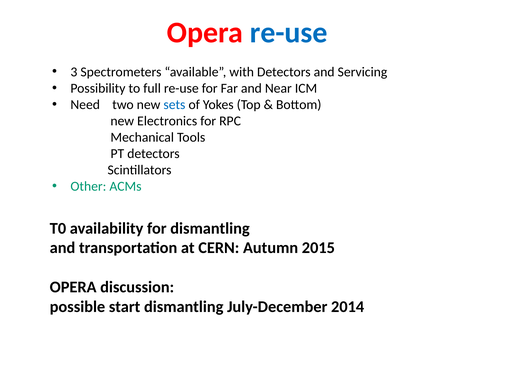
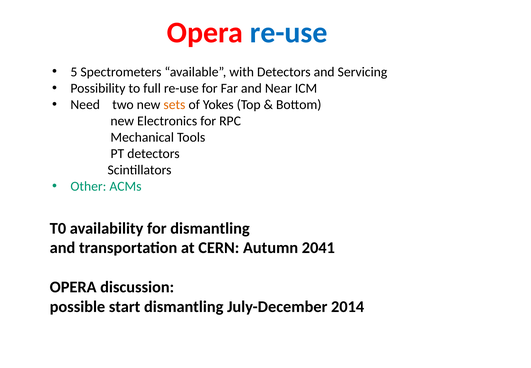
3: 3 -> 5
sets colour: blue -> orange
2015: 2015 -> 2041
